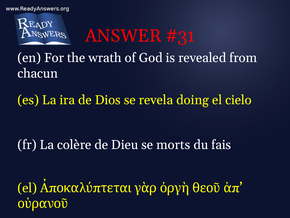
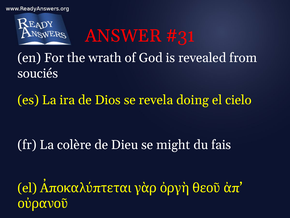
chacun: chacun -> souciés
morts: morts -> might
